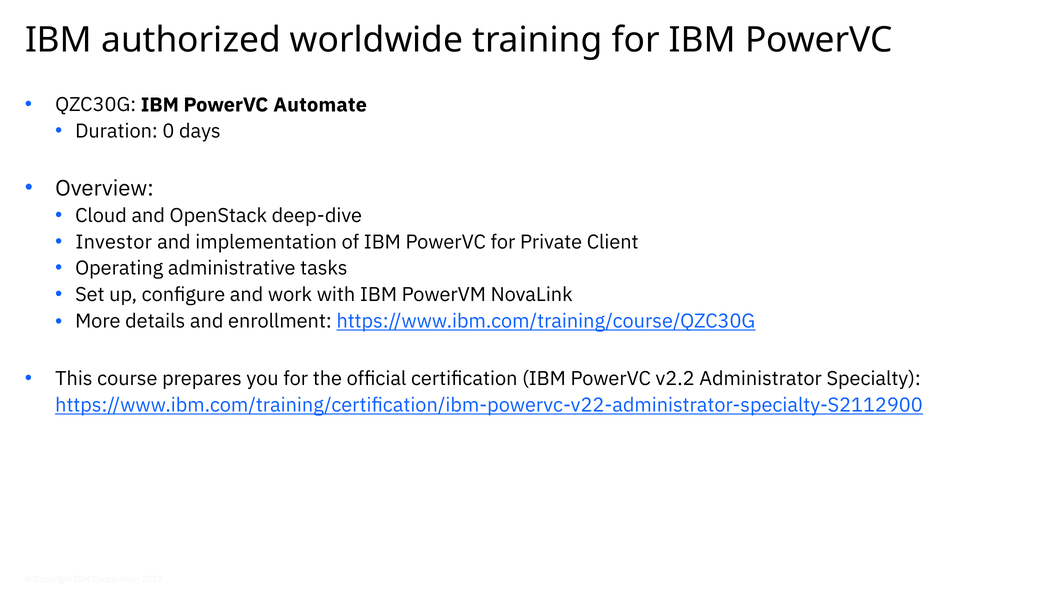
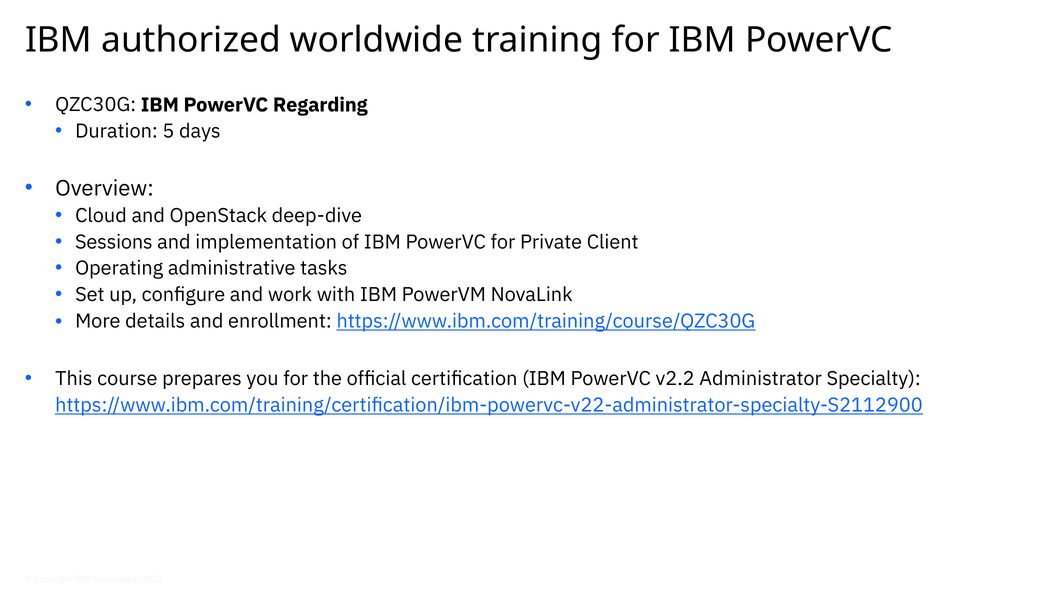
Automate: Automate -> Regarding
0: 0 -> 5
Investor: Investor -> Sessions
